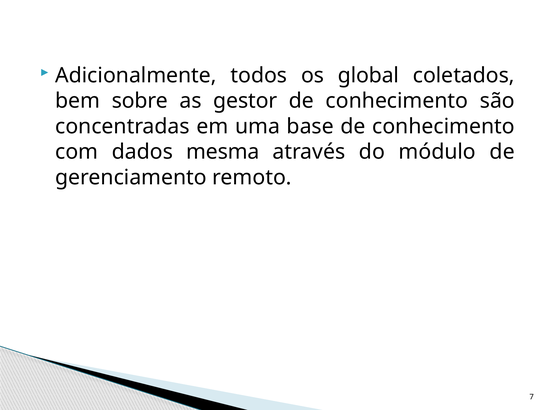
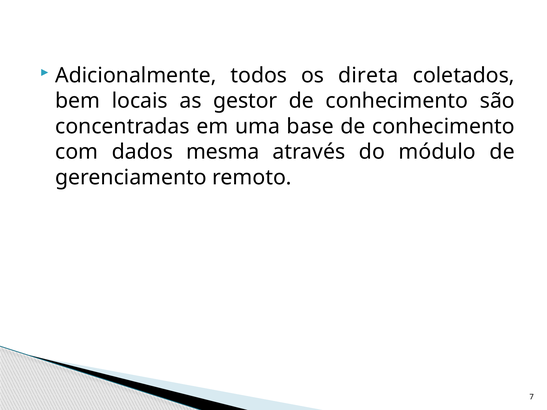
global: global -> direta
sobre: sobre -> locais
